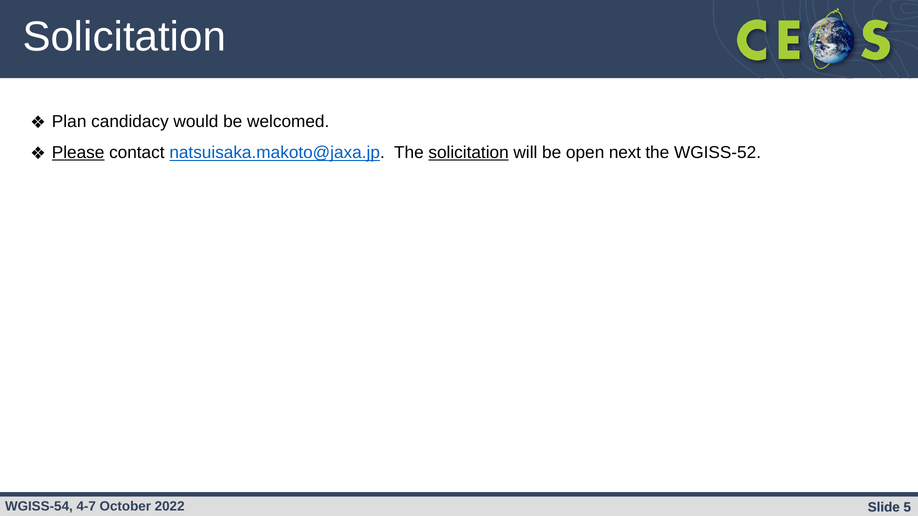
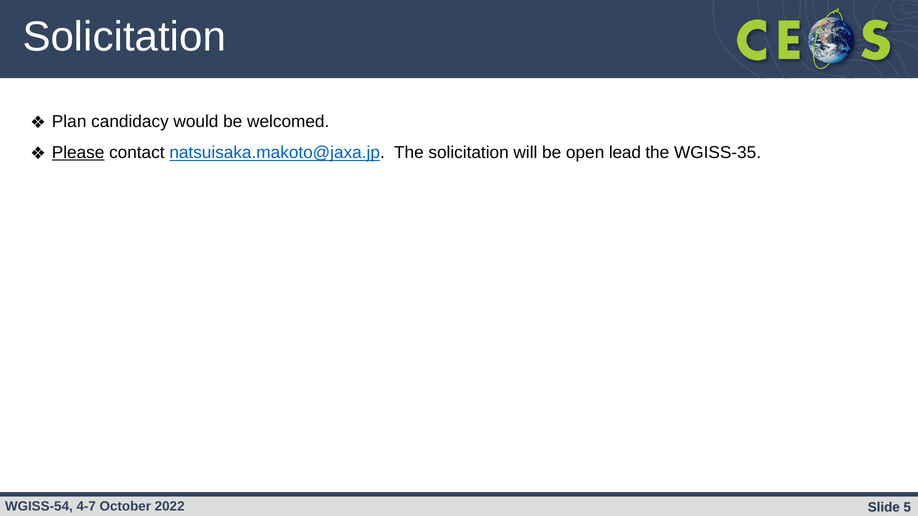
solicitation at (469, 153) underline: present -> none
next: next -> lead
WGISS-52: WGISS-52 -> WGISS-35
